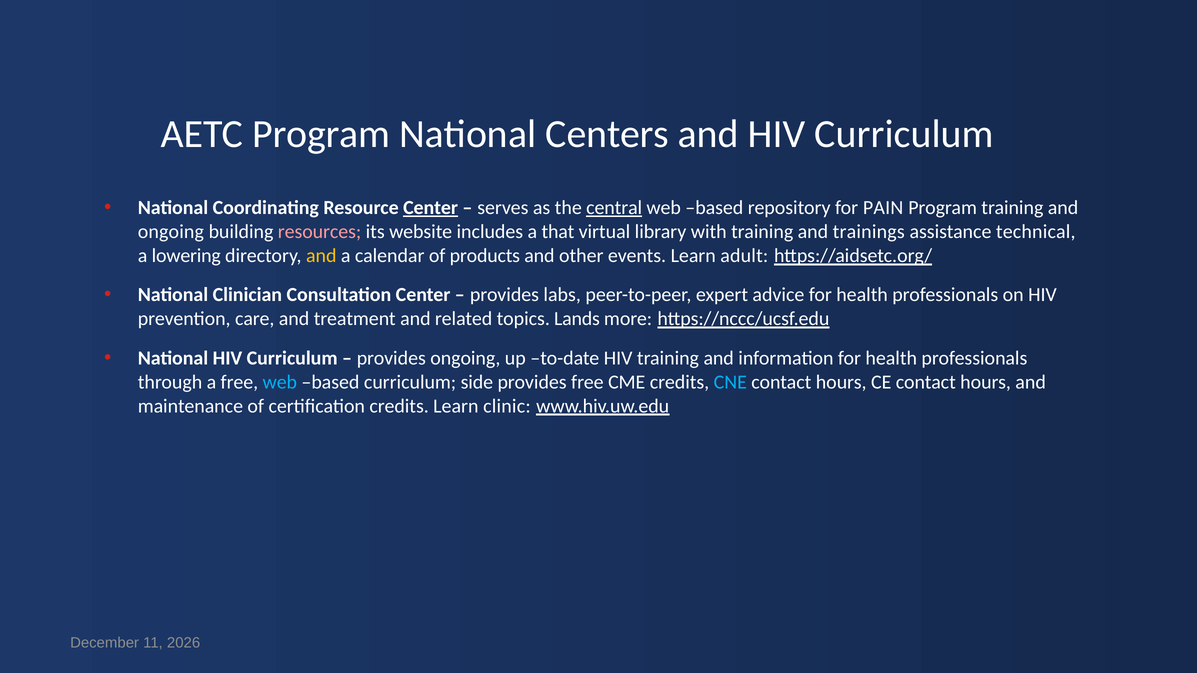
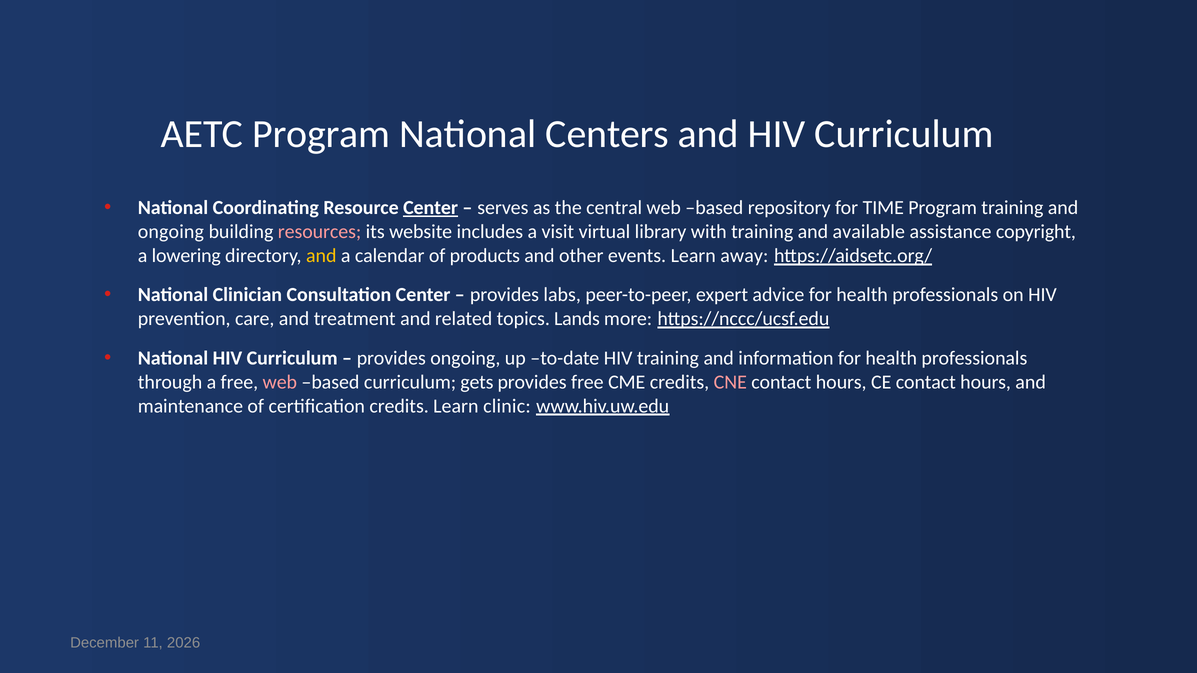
central underline: present -> none
PAIN: PAIN -> TIME
that: that -> visit
trainings: trainings -> available
technical: technical -> copyright
adult: adult -> away
web at (280, 382) colour: light blue -> pink
side: side -> gets
CNE colour: light blue -> pink
